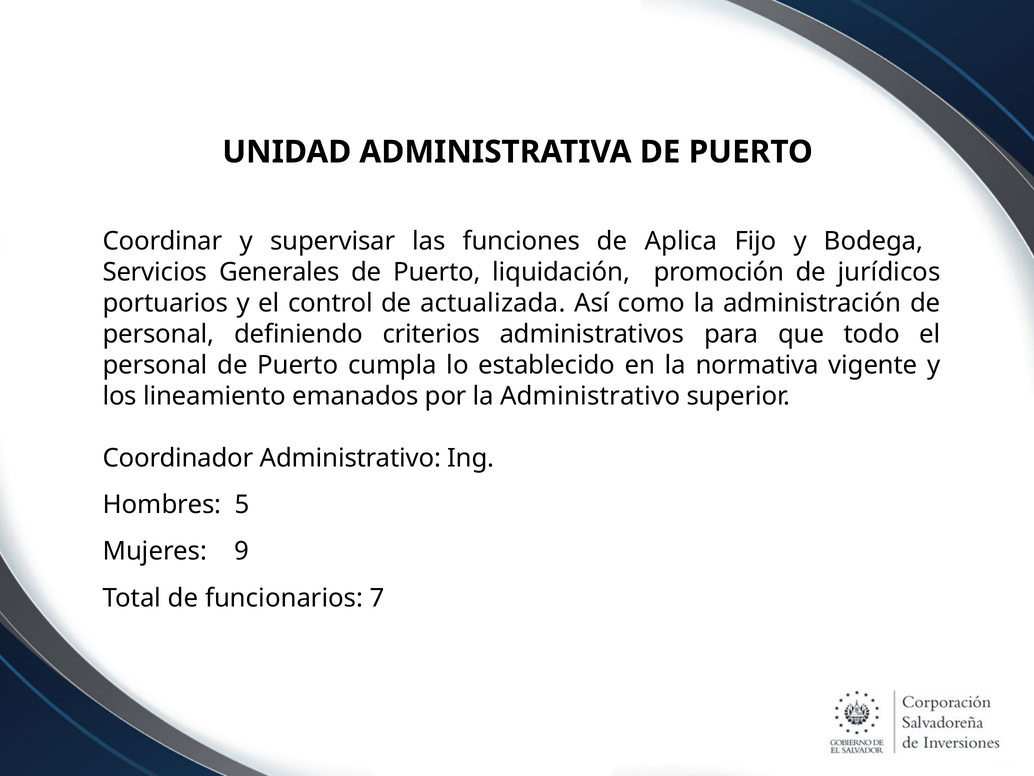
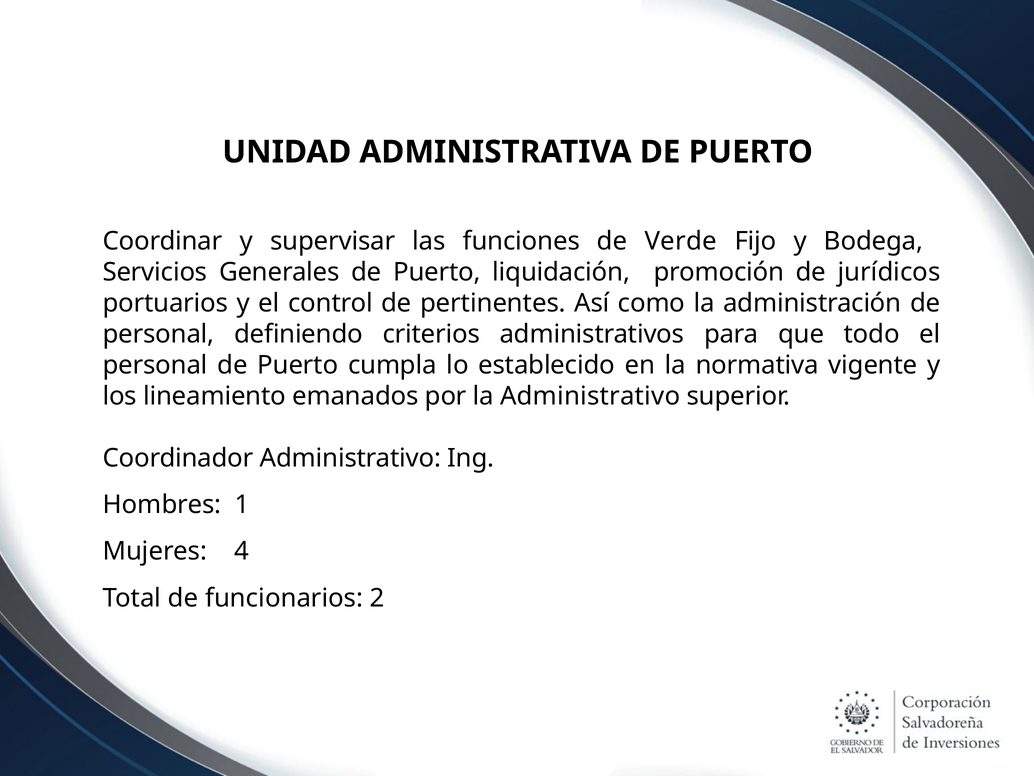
Aplica: Aplica -> Verde
actualizada: actualizada -> pertinentes
5: 5 -> 1
9: 9 -> 4
7: 7 -> 2
